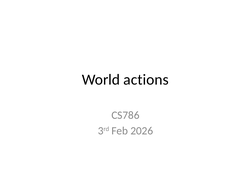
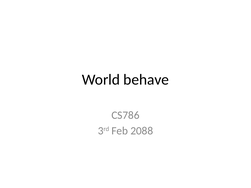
actions: actions -> behave
2026: 2026 -> 2088
